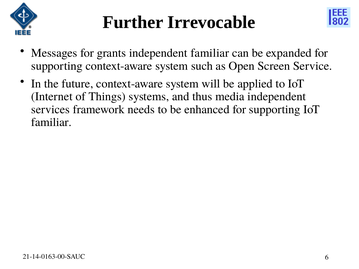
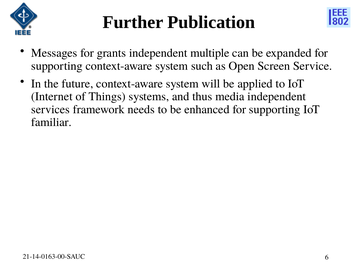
Irrevocable: Irrevocable -> Publication
independent familiar: familiar -> multiple
